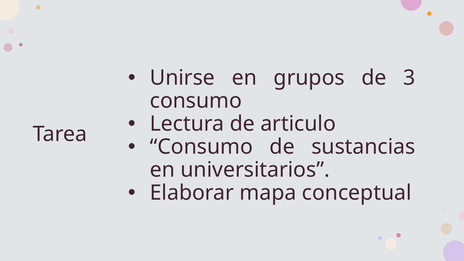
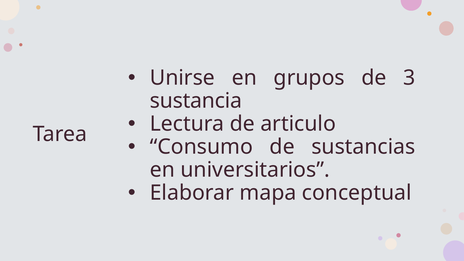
consumo at (196, 101): consumo -> sustancia
